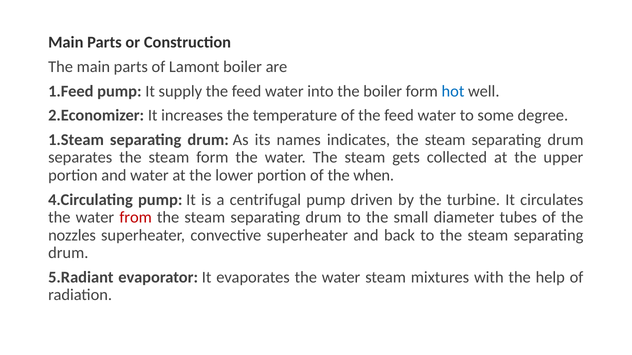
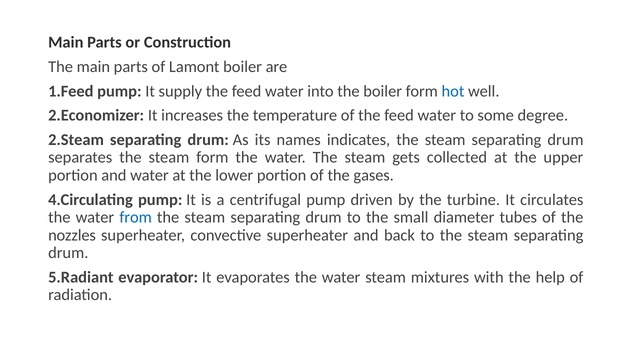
1.Steam: 1.Steam -> 2.Steam
when: when -> gases
from colour: red -> blue
